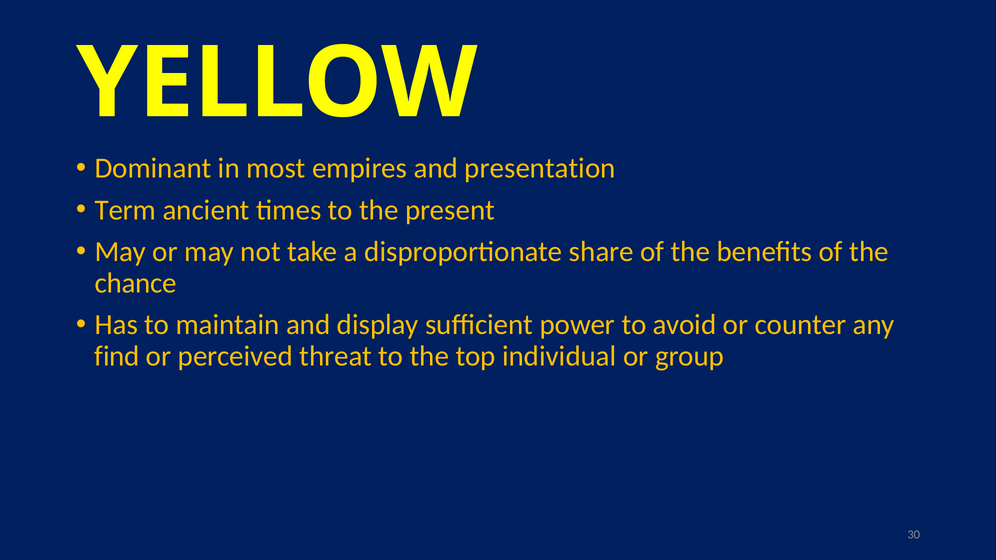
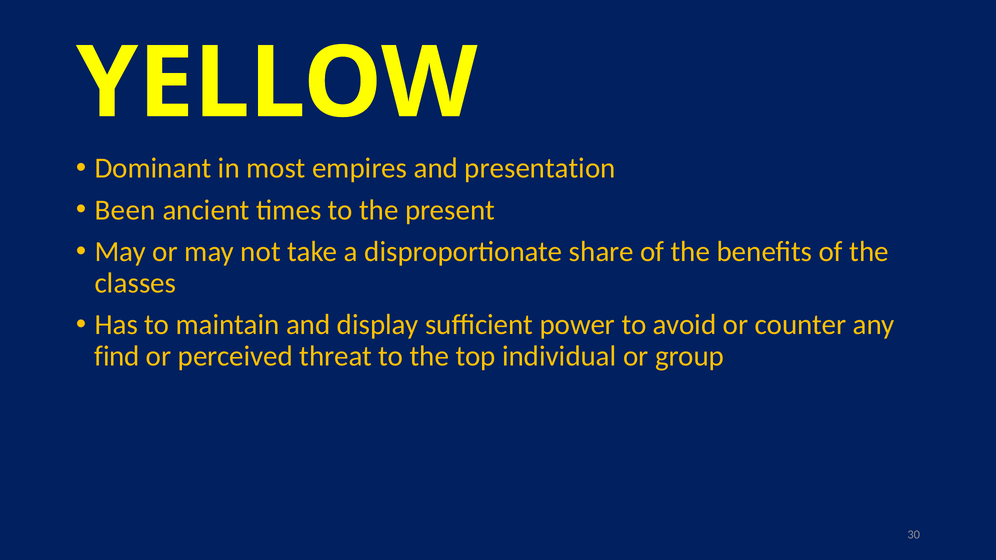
Term: Term -> Been
chance: chance -> classes
